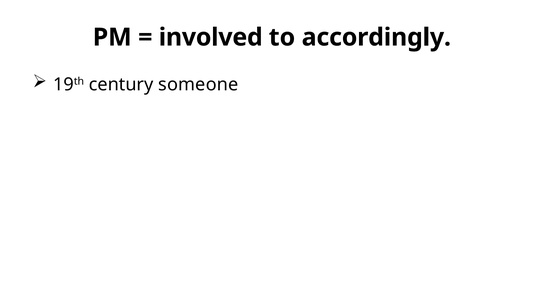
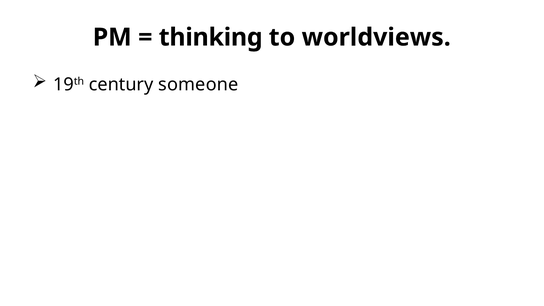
involved: involved -> thinking
accordingly: accordingly -> worldviews
